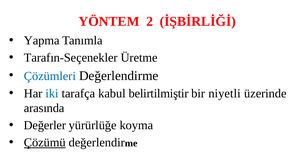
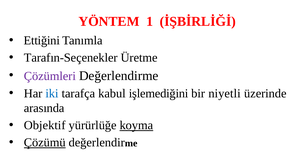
2: 2 -> 1
Yapma: Yapma -> Ettiğini
Çözümleri colour: blue -> purple
belirtilmiştir: belirtilmiştir -> işlemediğini
Değerler: Değerler -> Objektif
koyma underline: none -> present
